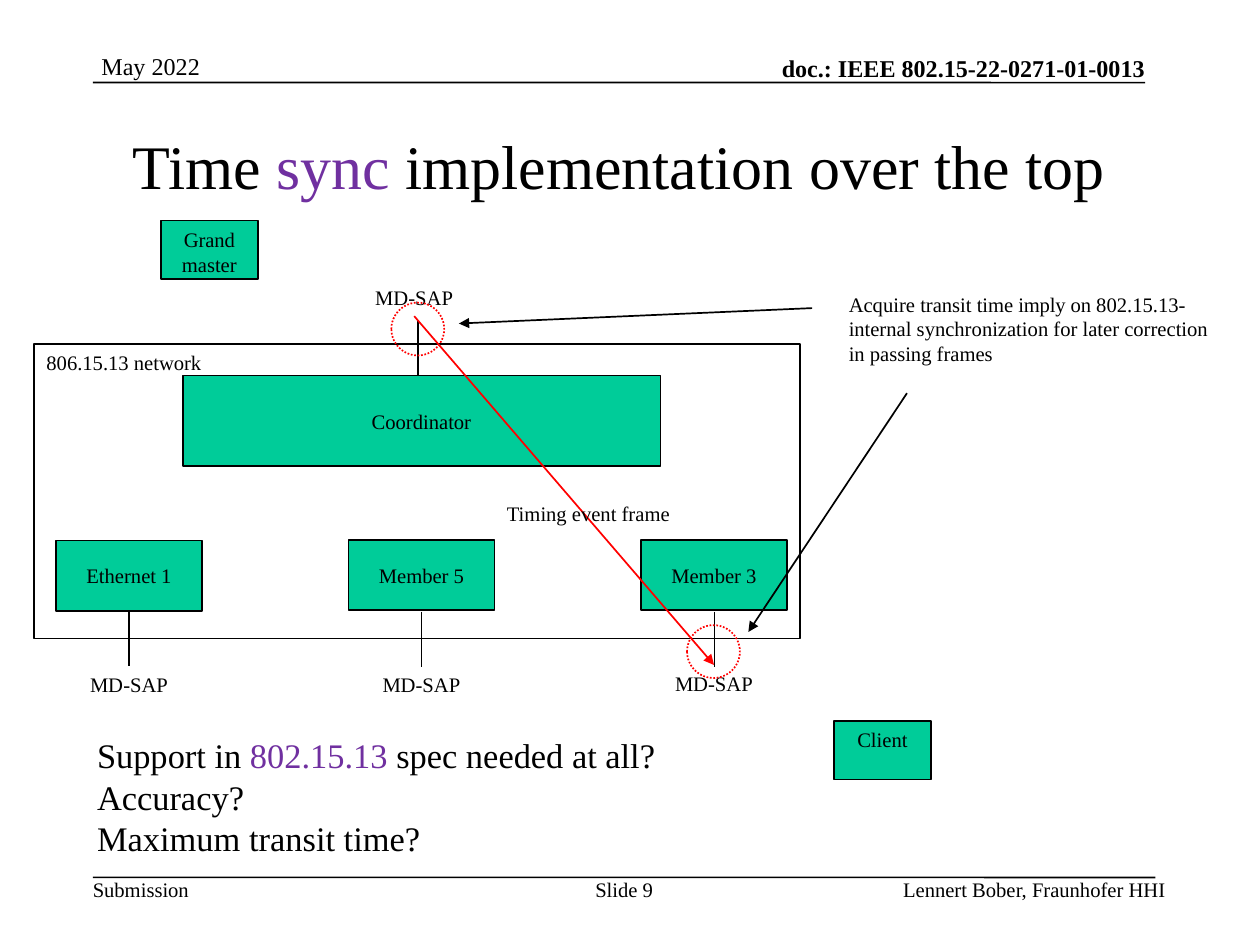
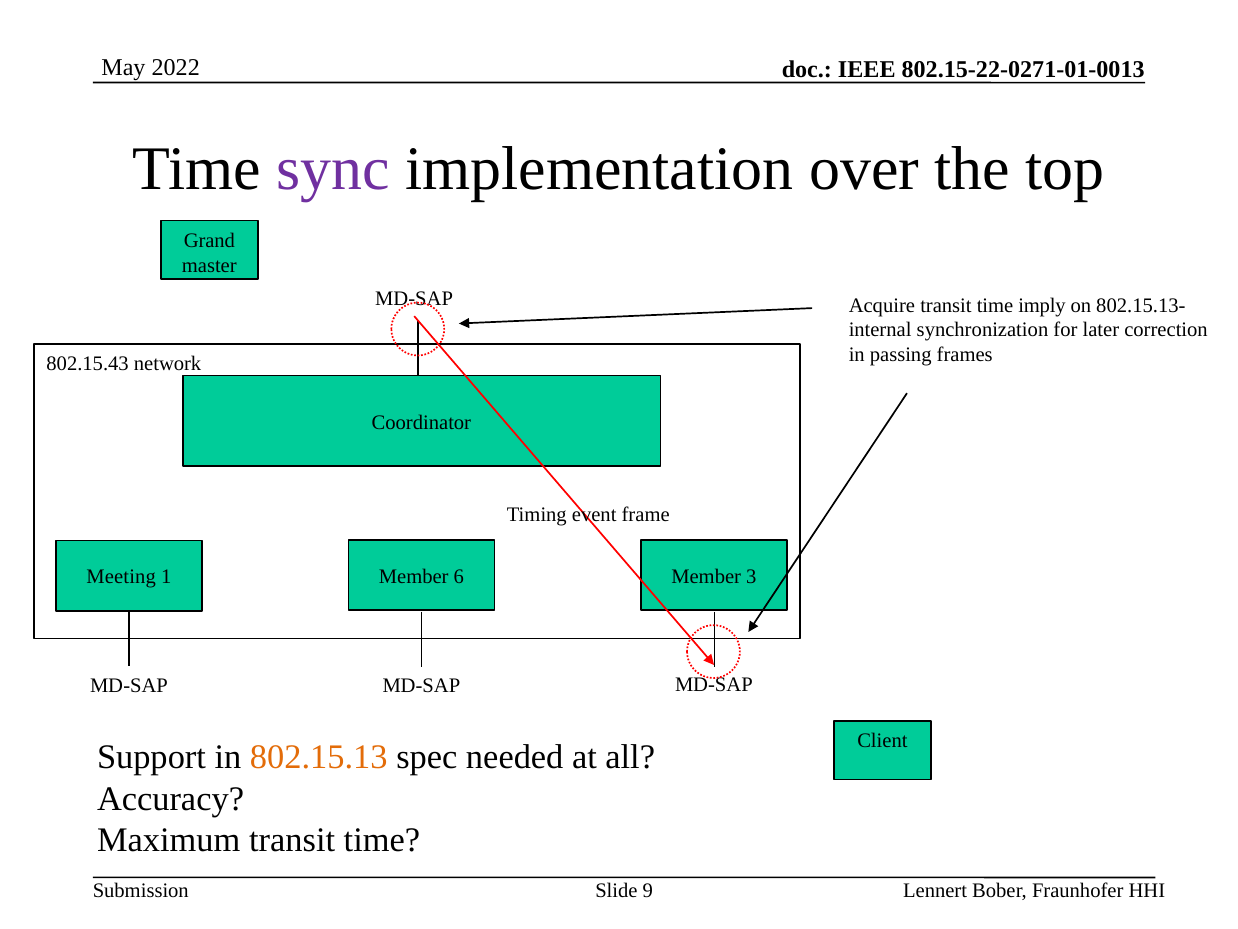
806.15.13: 806.15.13 -> 802.15.43
Ethernet: Ethernet -> Meeting
5: 5 -> 6
802.15.13 colour: purple -> orange
